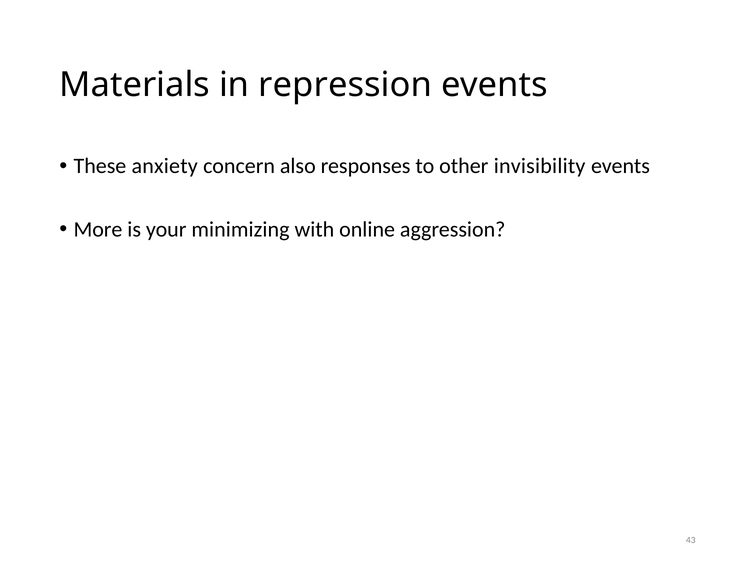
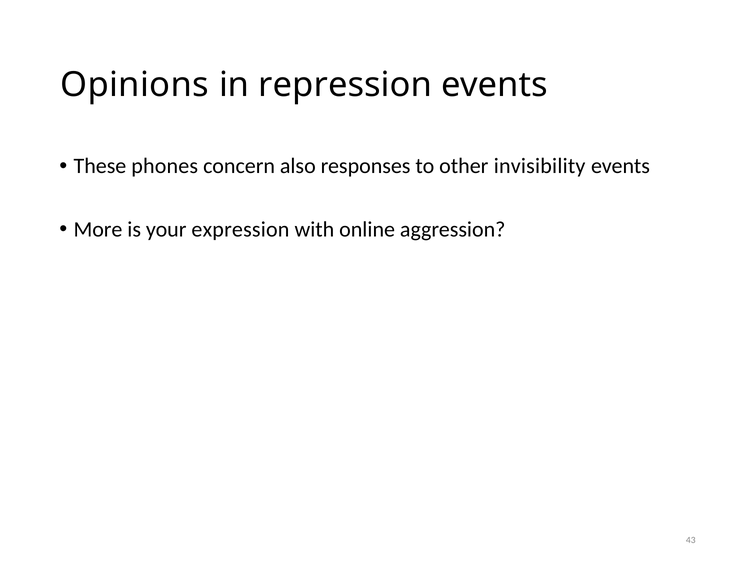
Materials: Materials -> Opinions
anxiety: anxiety -> phones
minimizing: minimizing -> expression
